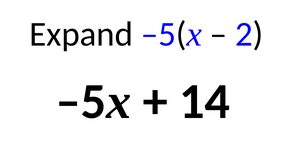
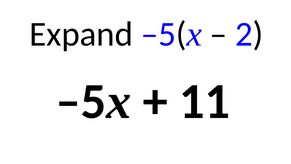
14: 14 -> 11
